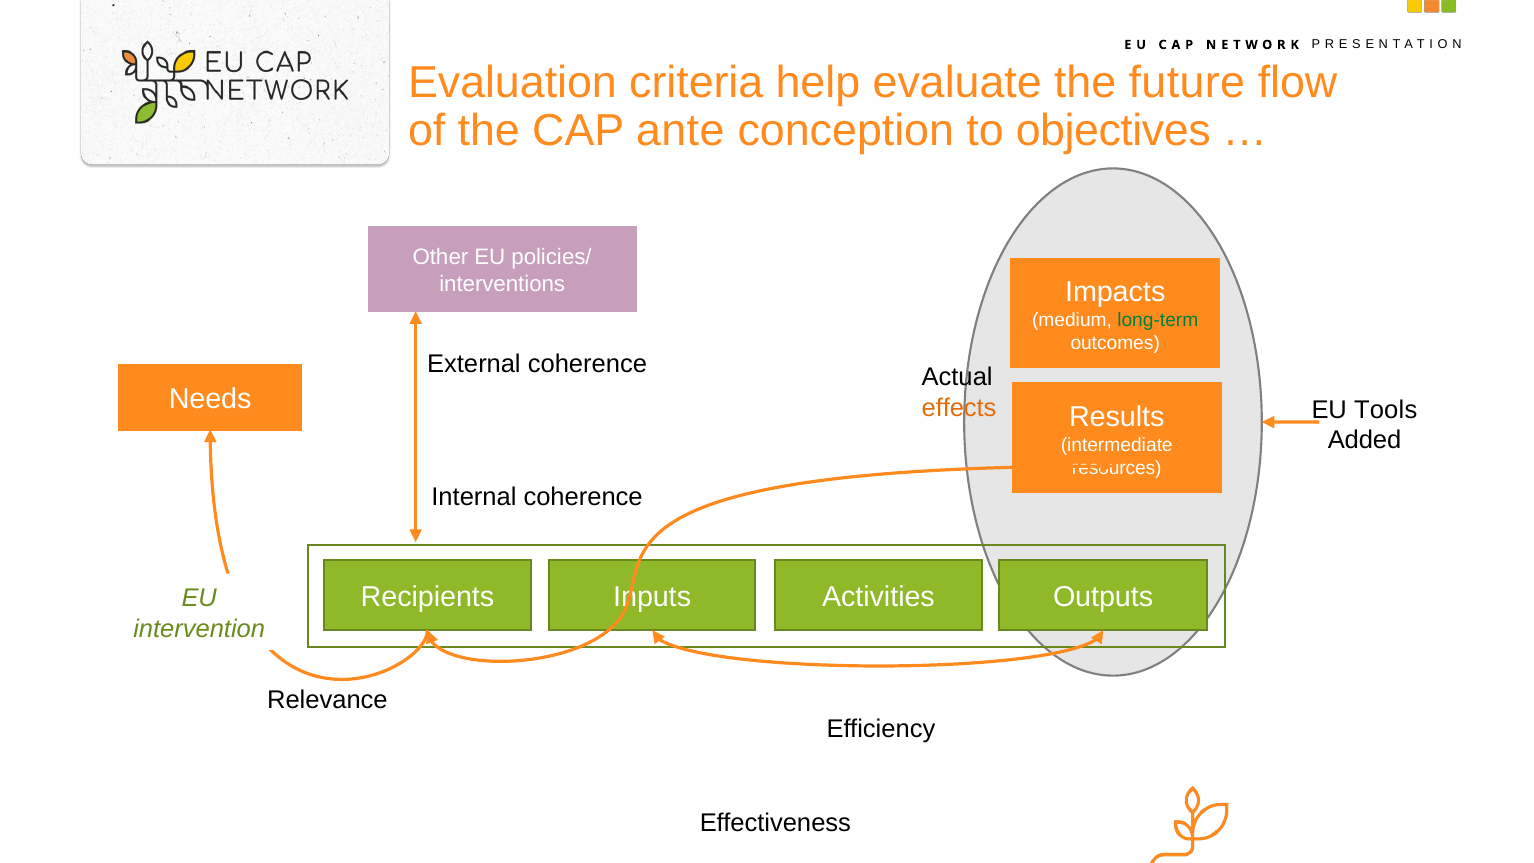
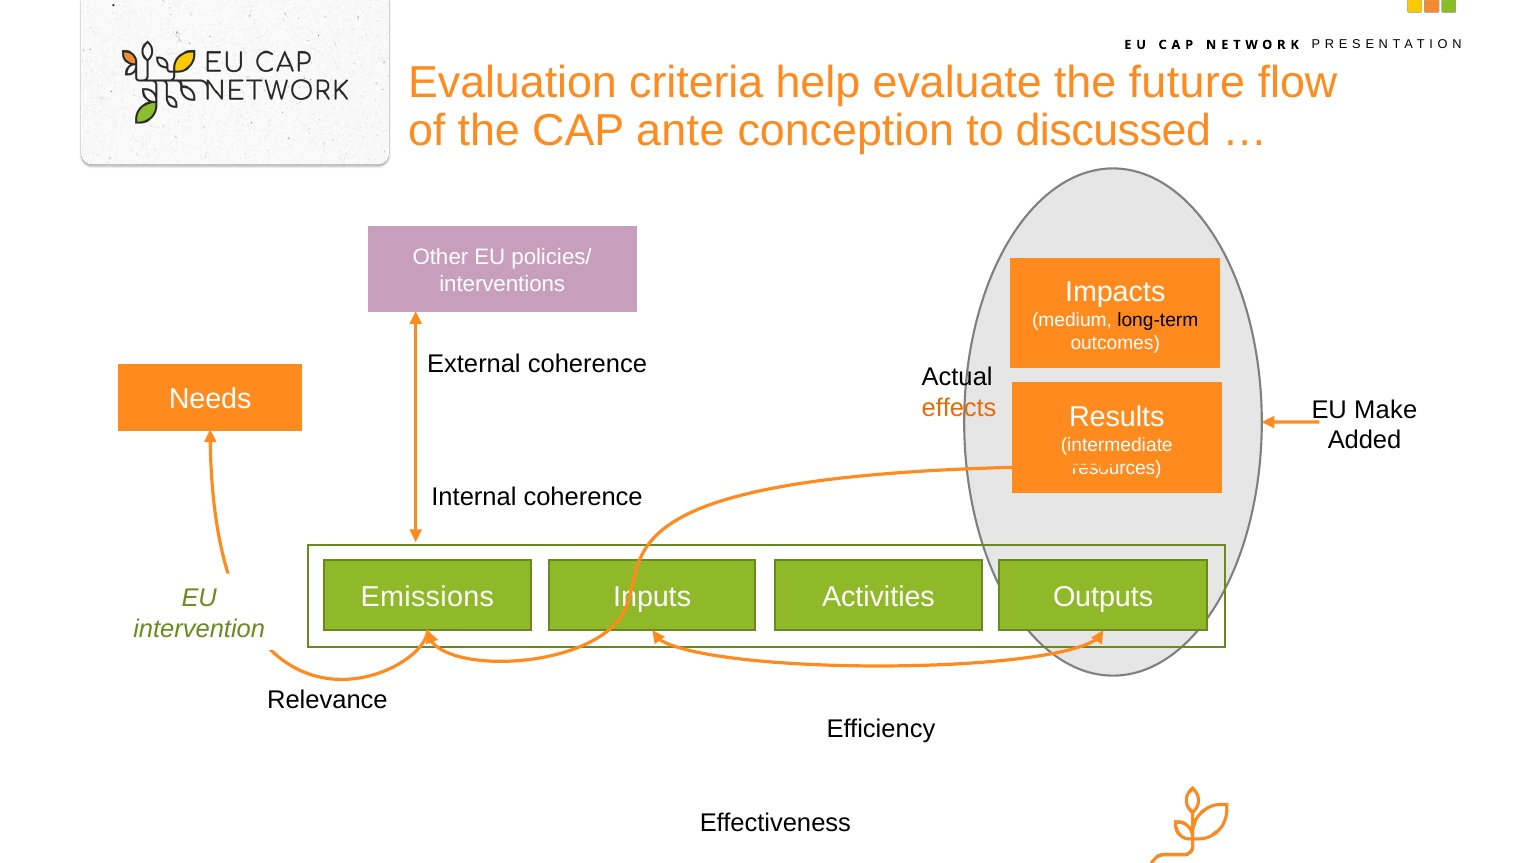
objectives: objectives -> discussed
long-term colour: green -> black
Tools: Tools -> Make
Recipients: Recipients -> Emissions
